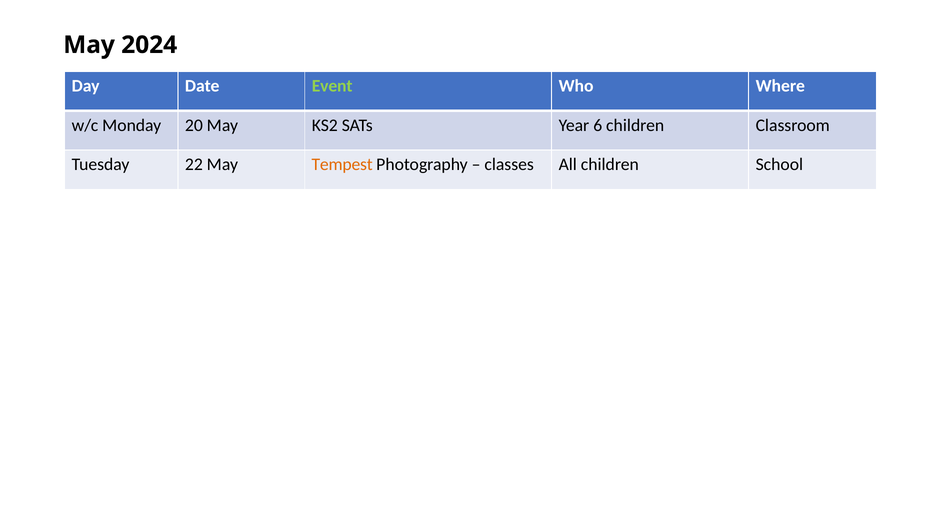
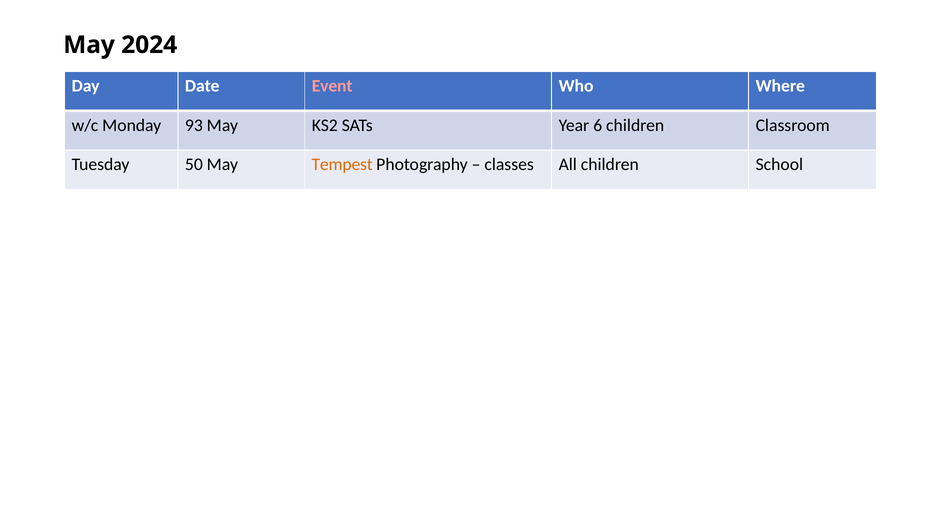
Event colour: light green -> pink
20: 20 -> 93
22: 22 -> 50
